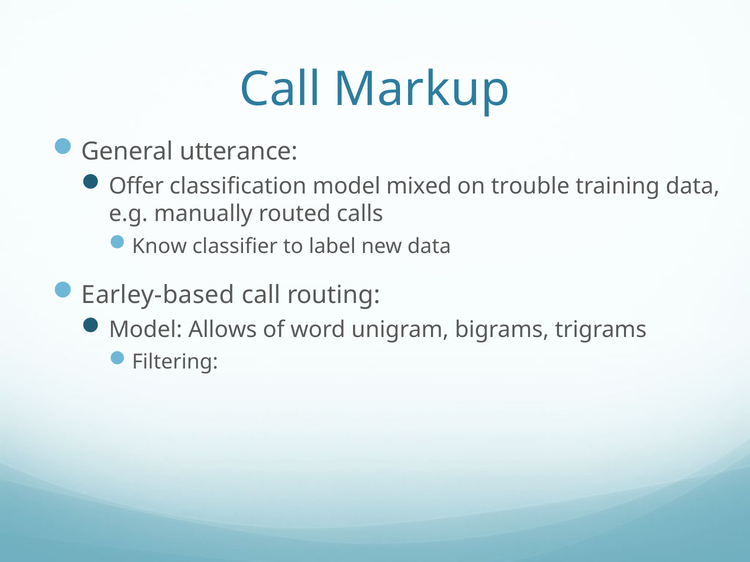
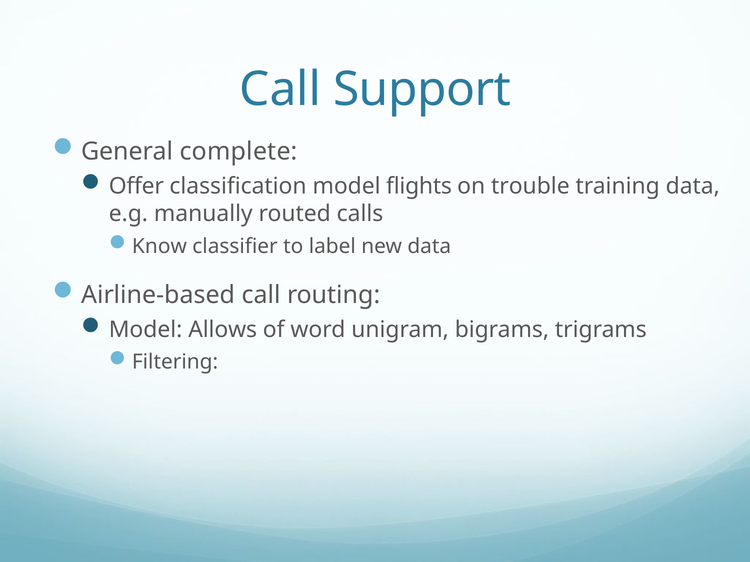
Markup: Markup -> Support
utterance: utterance -> complete
mixed: mixed -> flights
Earley-based: Earley-based -> Airline-based
